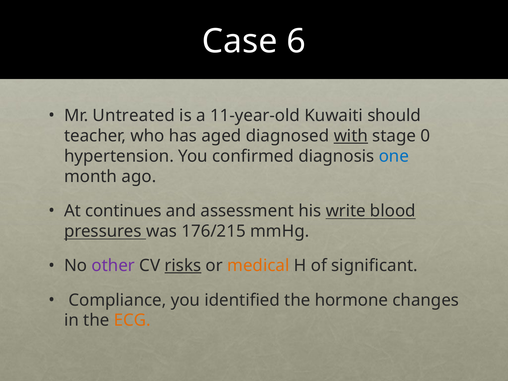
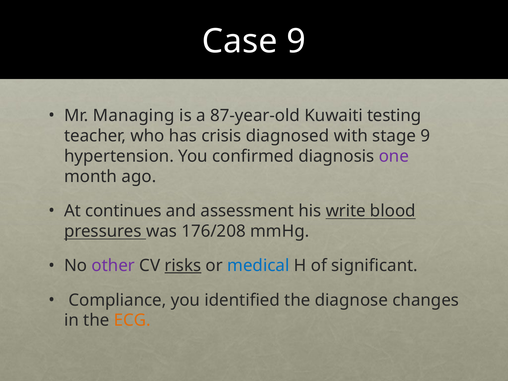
Case 6: 6 -> 9
Untreated: Untreated -> Managing
11-year-old: 11-year-old -> 87-year-old
should: should -> testing
aged: aged -> crisis
with underline: present -> none
stage 0: 0 -> 9
one colour: blue -> purple
176/215: 176/215 -> 176/208
medical colour: orange -> blue
hormone: hormone -> diagnose
